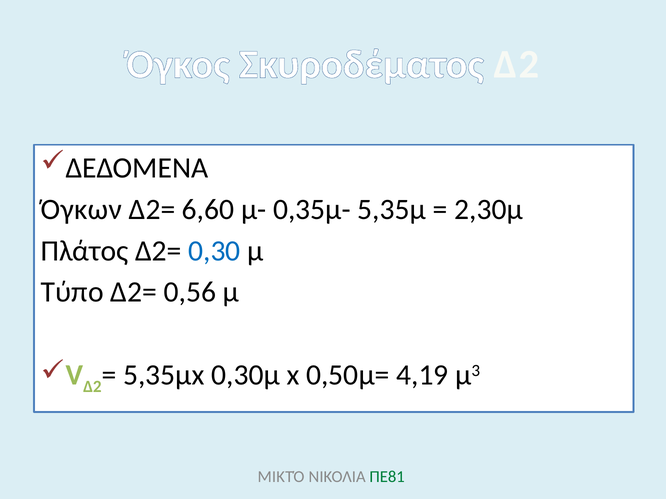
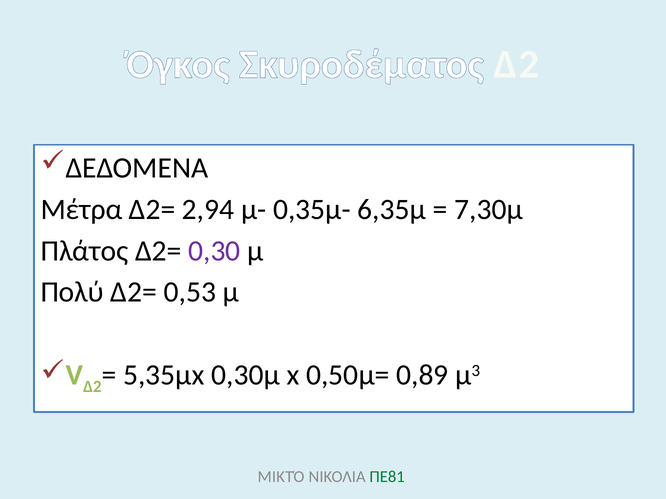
Όγκων: Όγκων -> Μέτρα
6,60: 6,60 -> 2,94
5,35μ: 5,35μ -> 6,35μ
2,30μ: 2,30μ -> 7,30μ
0,30 colour: blue -> purple
Τύπο: Τύπο -> Πολύ
0,56: 0,56 -> 0,53
4,19: 4,19 -> 0,89
